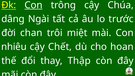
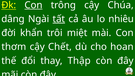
tất underline: none -> present
trước: trước -> nhiêu
chan: chan -> khẩn
nhiêu: nhiêu -> thơm
